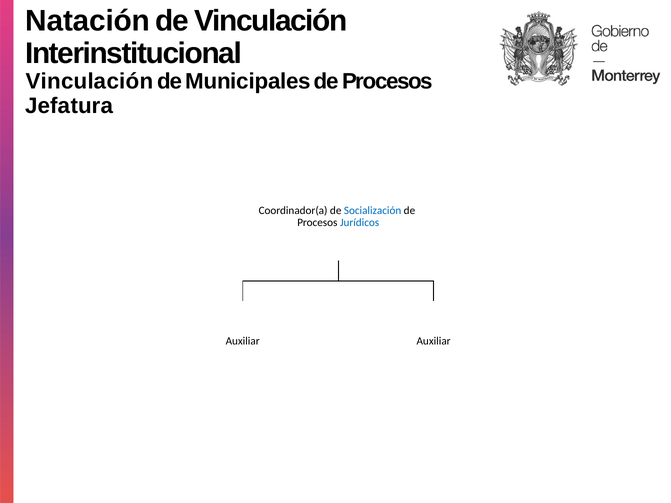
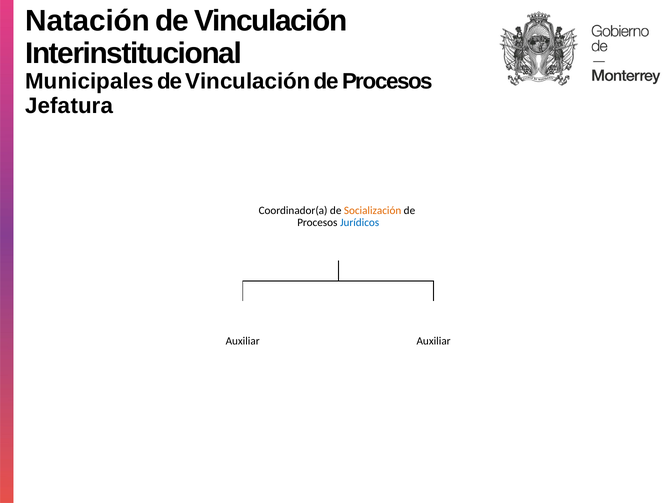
Vinculación at (89, 82): Vinculación -> Municipales
Municipales at (248, 82): Municipales -> Vinculación
Socialización colour: blue -> orange
